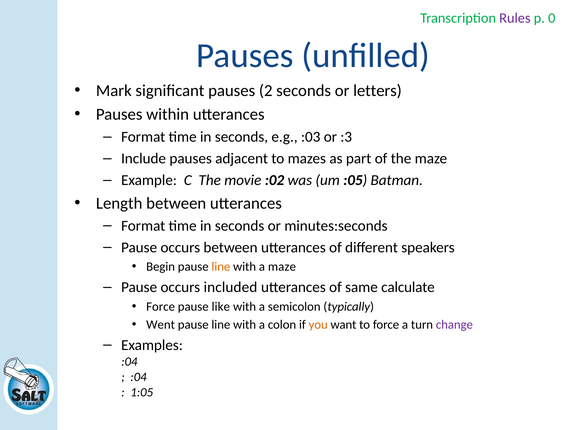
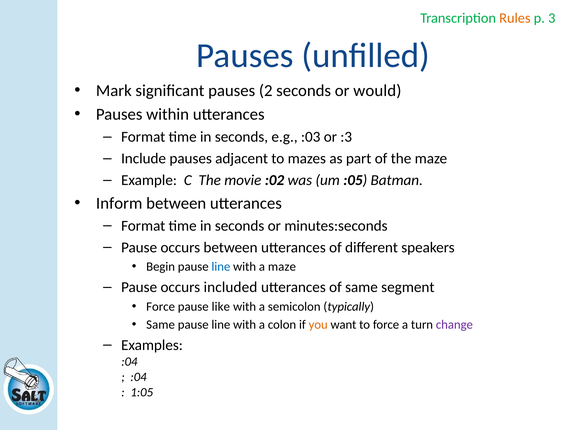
Rules colour: purple -> orange
0: 0 -> 3
letters: letters -> would
Length: Length -> Inform
line at (221, 267) colour: orange -> blue
calculate: calculate -> segment
Went at (161, 325): Went -> Same
